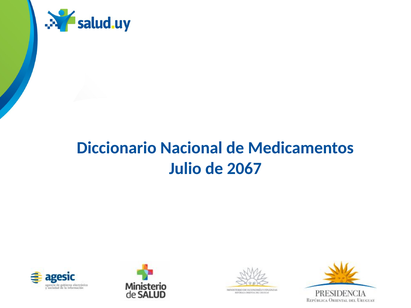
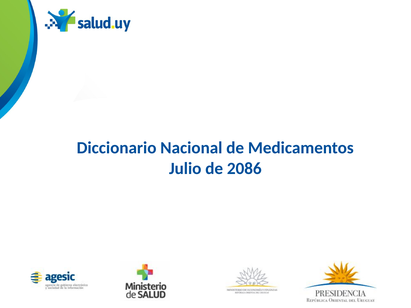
2067: 2067 -> 2086
